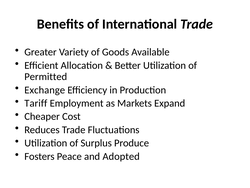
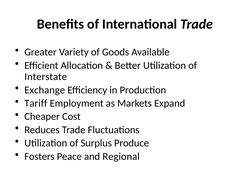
Permitted: Permitted -> Interstate
Adopted: Adopted -> Regional
